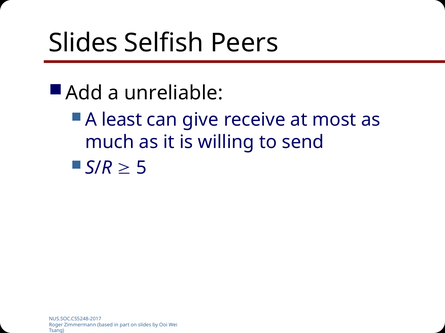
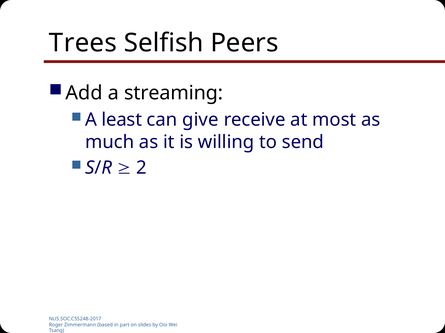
Slides at (83, 43): Slides -> Trees
unreliable: unreliable -> streaming
5: 5 -> 2
